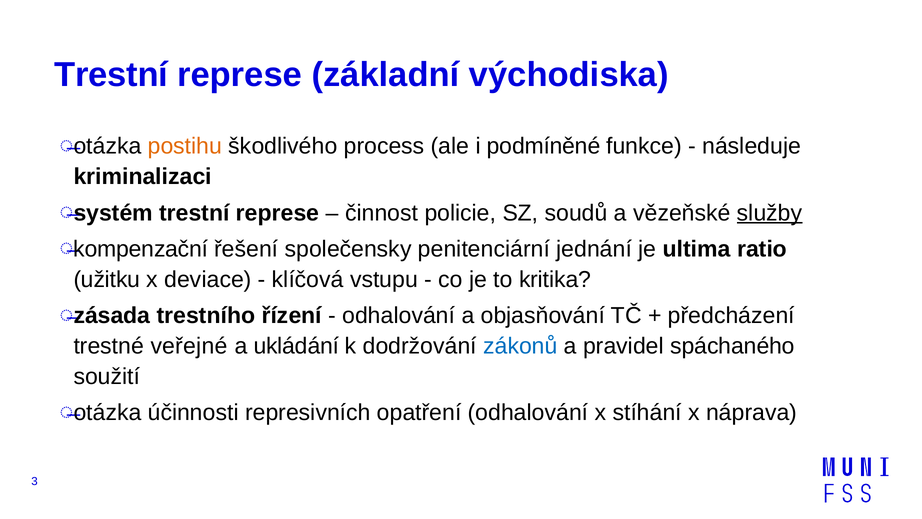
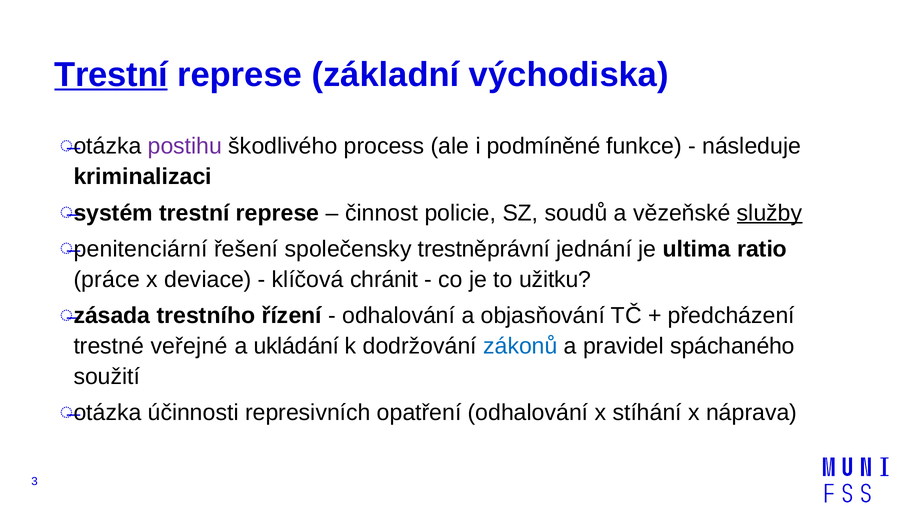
Trestní at (111, 75) underline: none -> present
postihu colour: orange -> purple
kompenzační: kompenzační -> penitenciární
penitenciární: penitenciární -> trestněprávní
užitku: užitku -> práce
vstupu: vstupu -> chránit
kritika: kritika -> užitku
